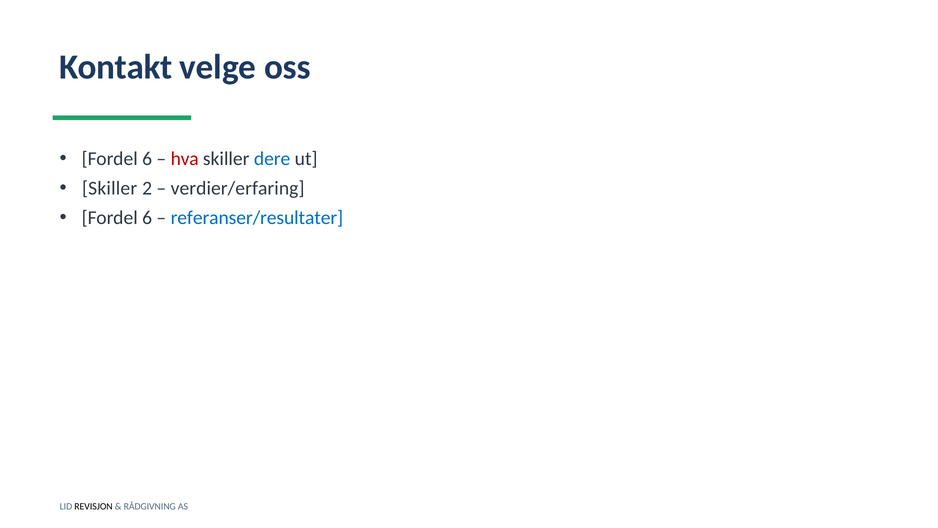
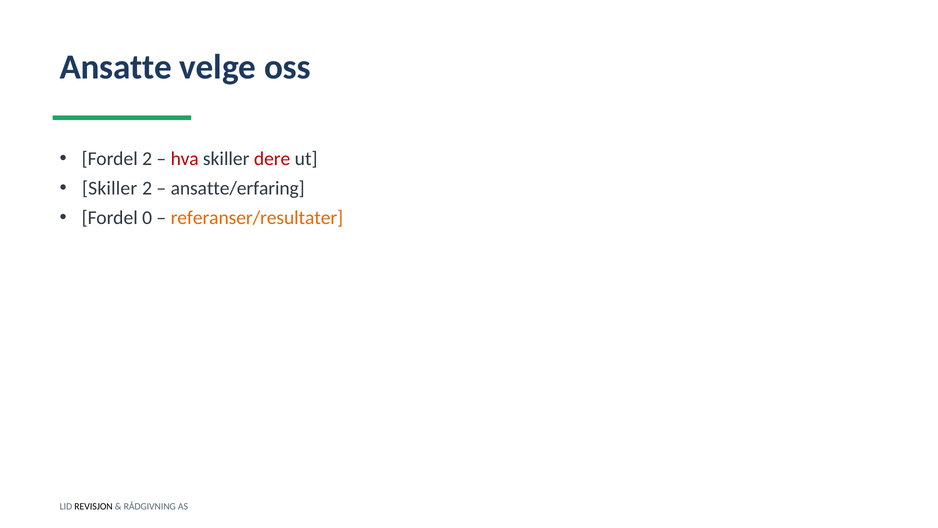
Kontakt: Kontakt -> Ansatte
6 at (147, 159): 6 -> 2
dere colour: blue -> red
verdier/erfaring: verdier/erfaring -> ansatte/erfaring
6 at (147, 218): 6 -> 0
referanser/resultater colour: blue -> orange
